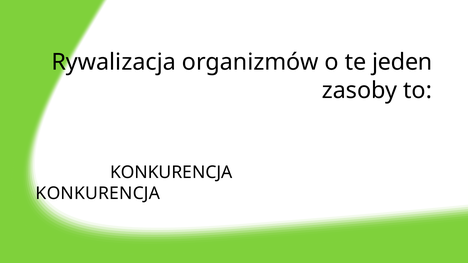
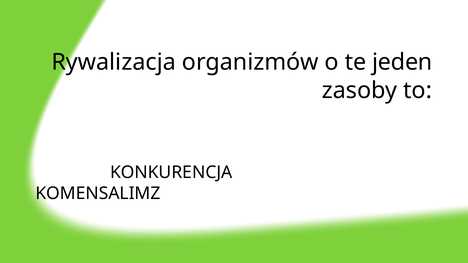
KONKURENCJA at (98, 194): KONKURENCJA -> KOMENSALIMZ
